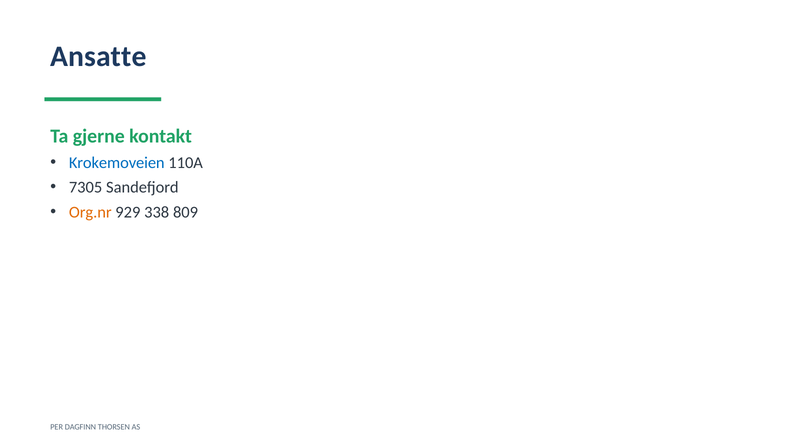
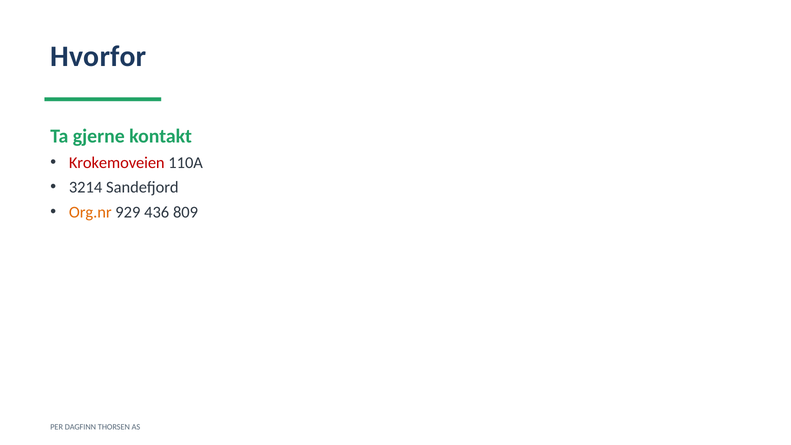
Ansatte: Ansatte -> Hvorfor
Krokemoveien colour: blue -> red
7305: 7305 -> 3214
338: 338 -> 436
